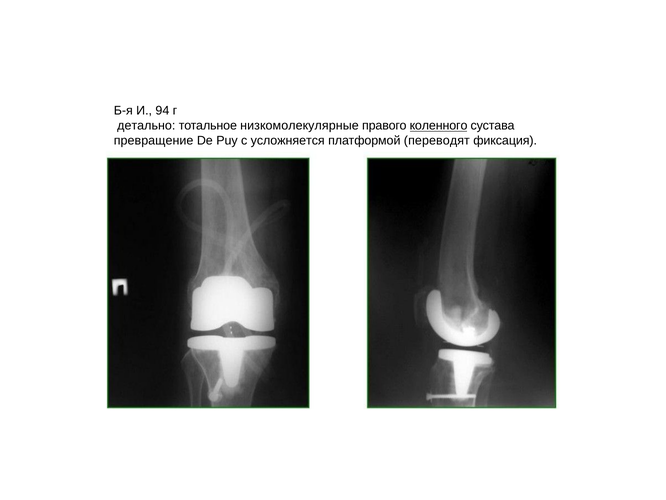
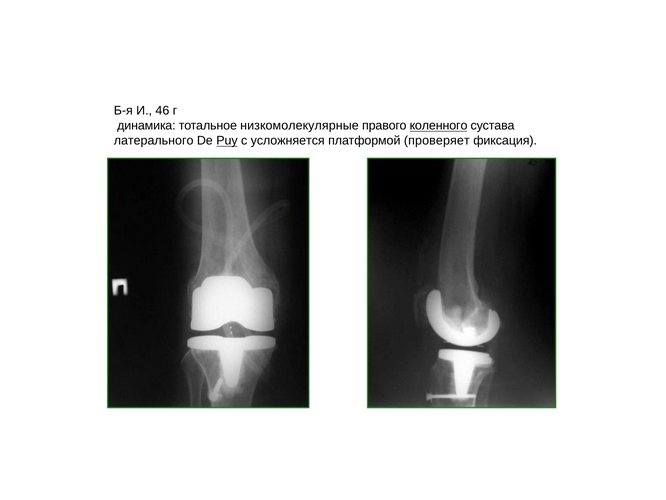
94: 94 -> 46
детально: детально -> динамика
превращение: превращение -> латерального
Puy underline: none -> present
переводят: переводят -> проверяет
